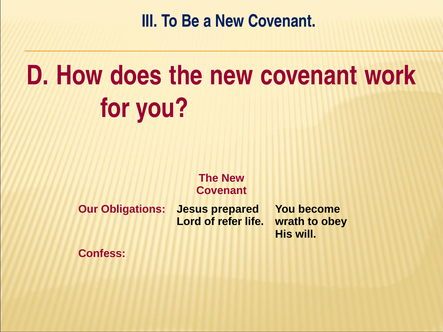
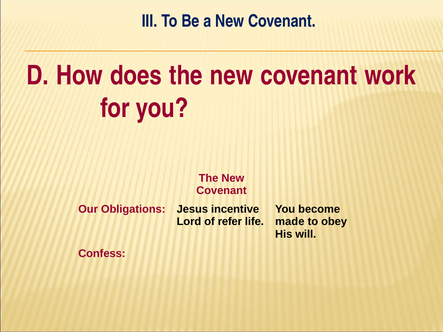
prepared: prepared -> incentive
wrath: wrath -> made
